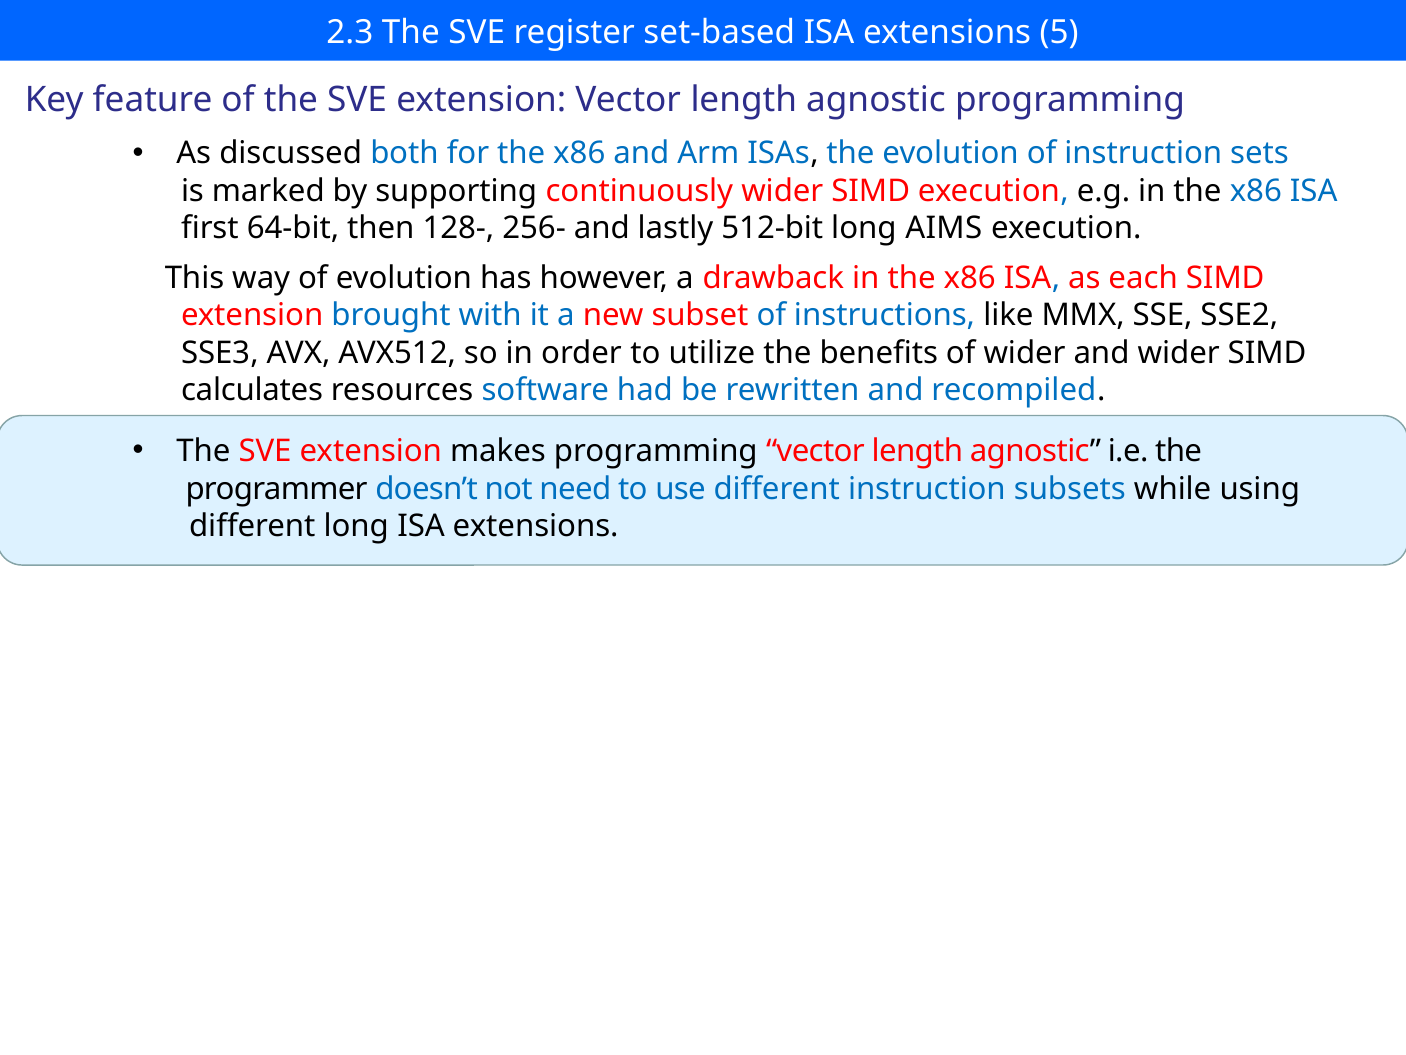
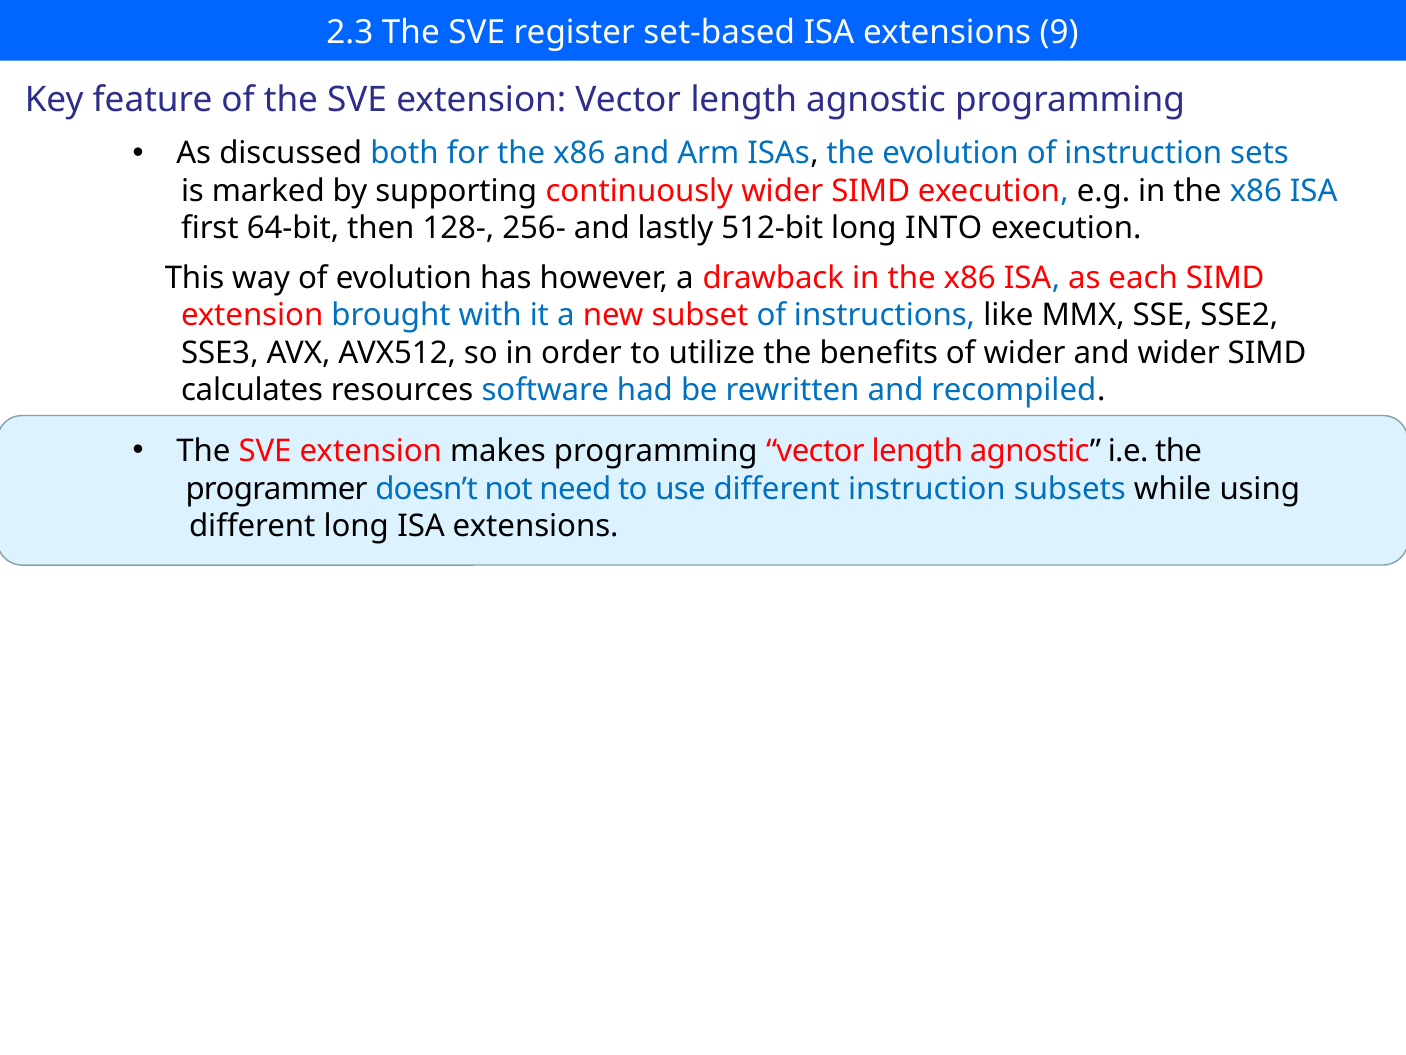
5: 5 -> 9
AIMS: AIMS -> INTO
